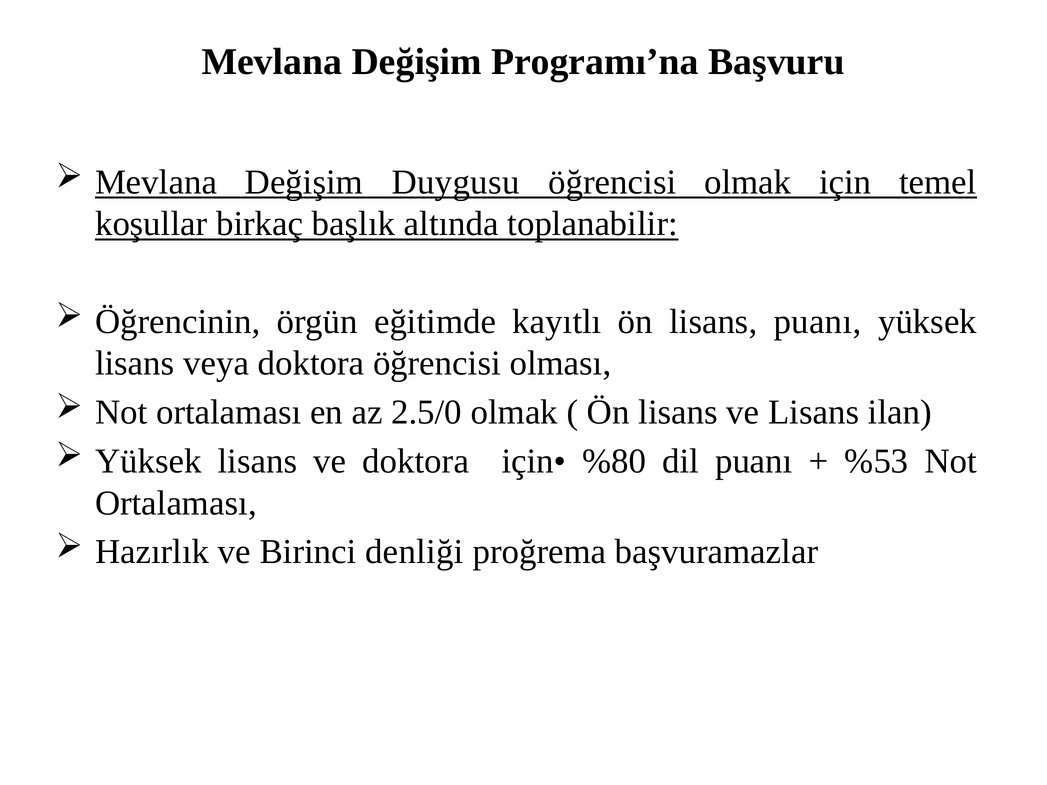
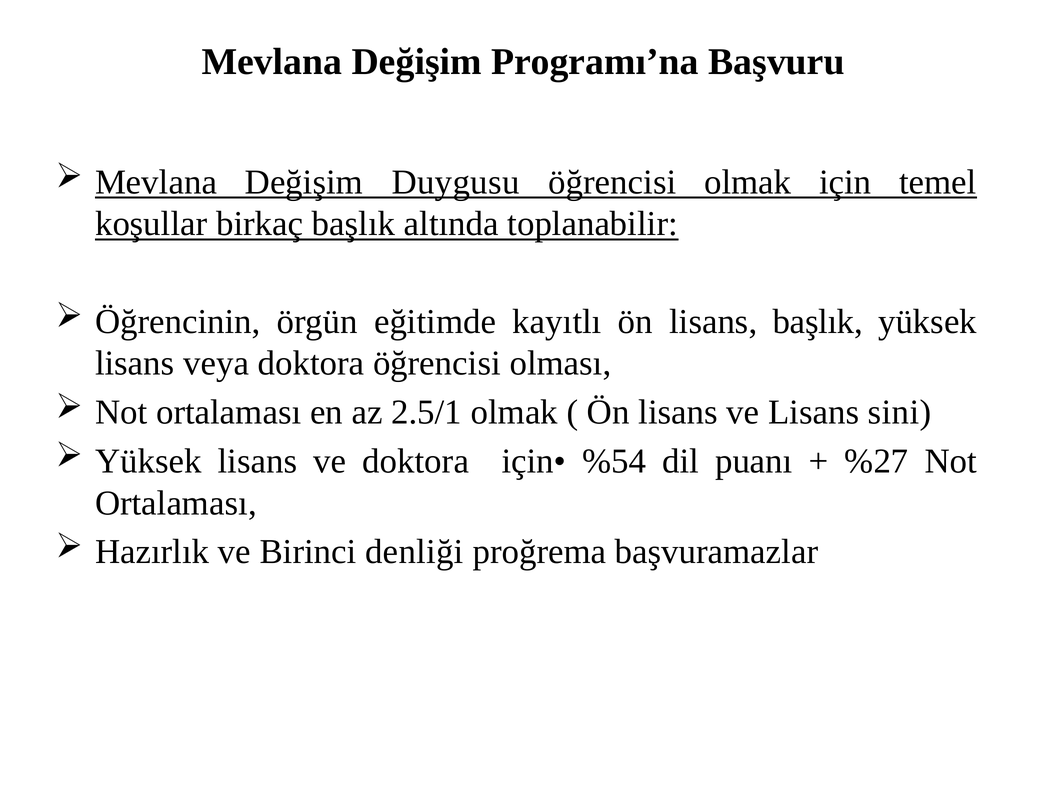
lisans puanı: puanı -> başlık
2.5/0: 2.5/0 -> 2.5/1
ilan: ilan -> sini
%80: %80 -> %54
%53: %53 -> %27
